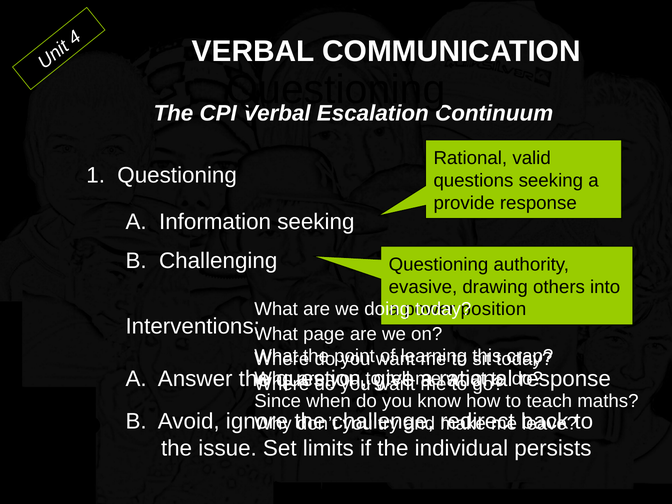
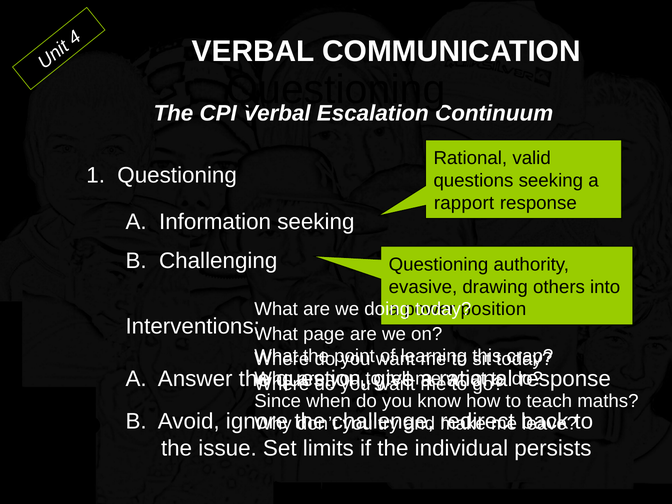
provide: provide -> rapport
